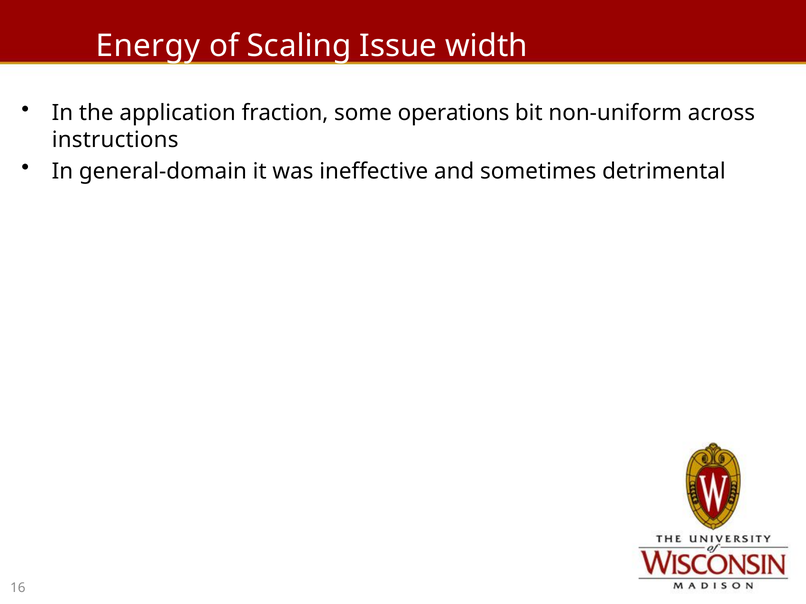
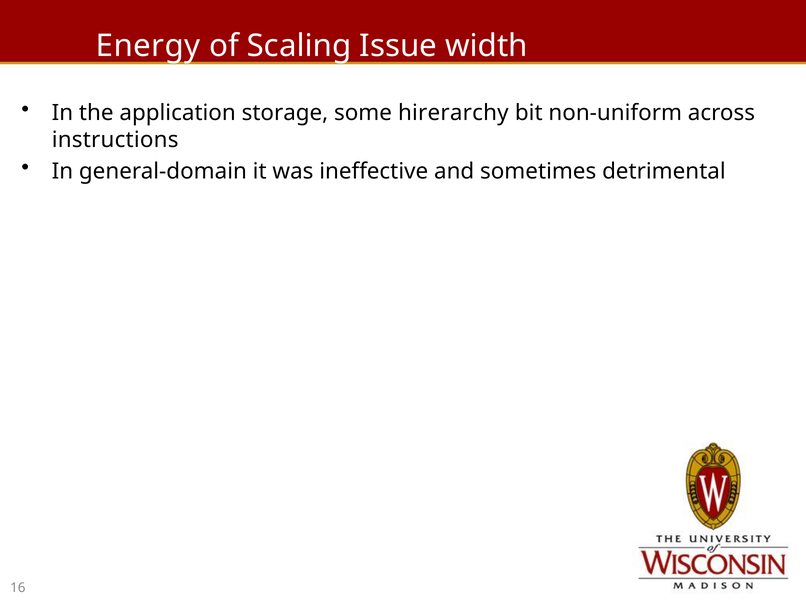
fraction: fraction -> storage
operations: operations -> hirerarchy
